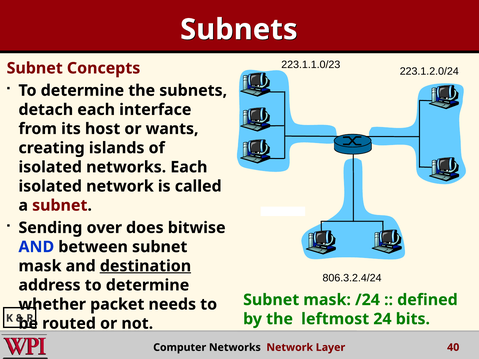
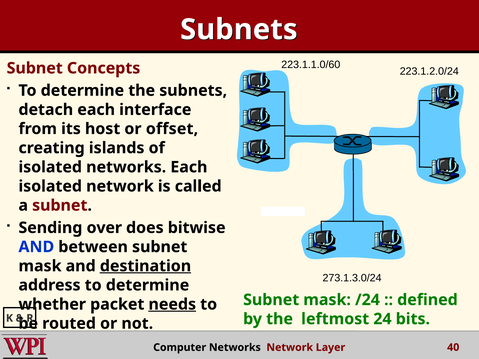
223.1.1.0/23: 223.1.1.0/23 -> 223.1.1.0/60
wants: wants -> offset
806.3.2.4/24: 806.3.2.4/24 -> 273.1.3.0/24
needs underline: none -> present
